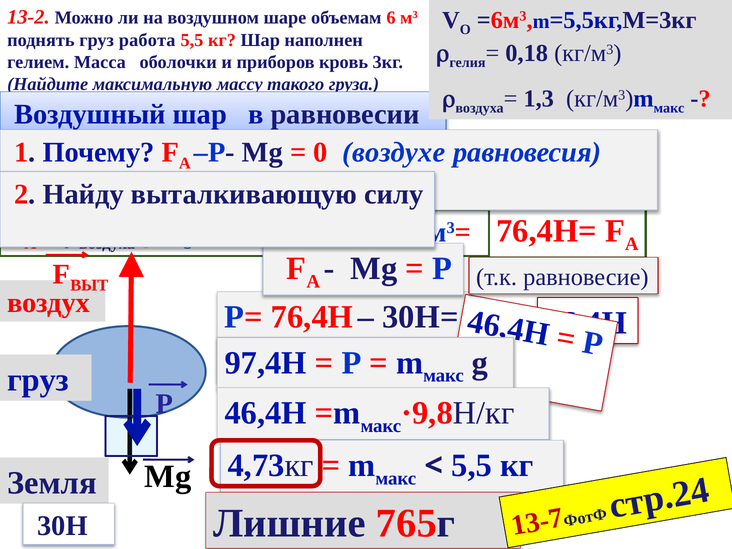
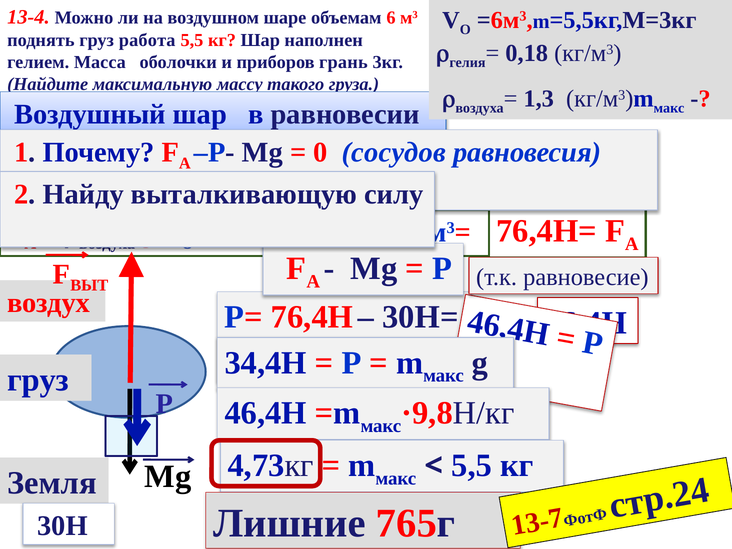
13-2: 13-2 -> 13-4
кровь: кровь -> грань
воздухе: воздухе -> сосудов
97,4Н: 97,4Н -> 34,4Н
